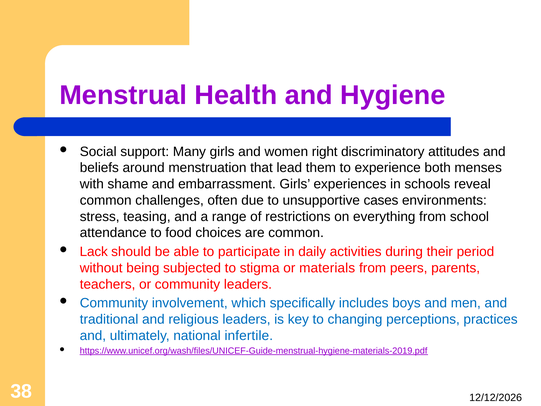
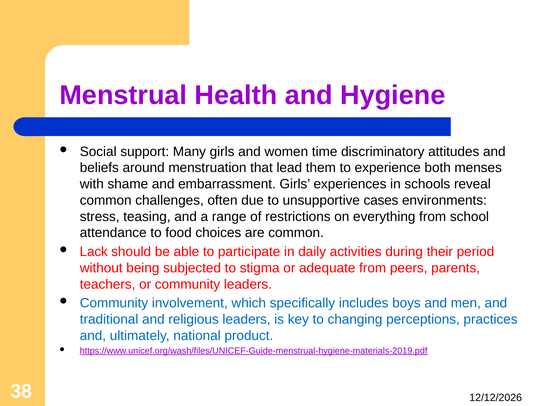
right: right -> time
materials: materials -> adequate
infertile: infertile -> product
